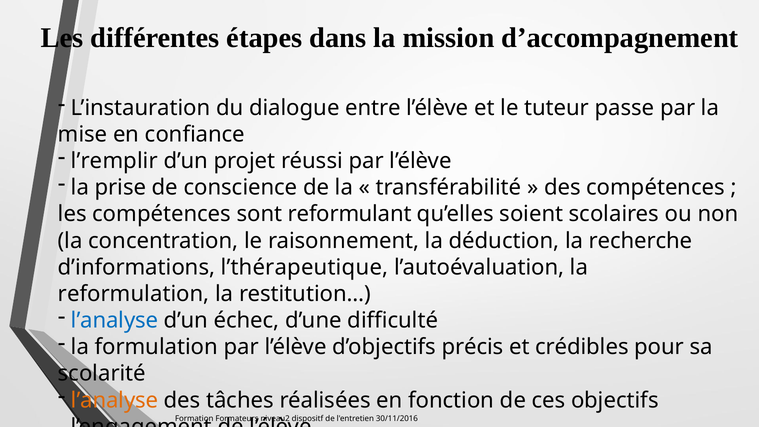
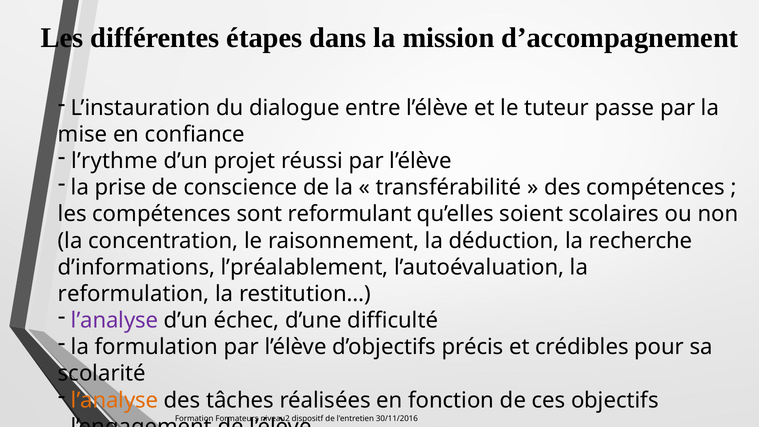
l’remplir: l’remplir -> l’rythme
l’thérapeutique: l’thérapeutique -> l’préalablement
l’analyse at (115, 320) colour: blue -> purple
